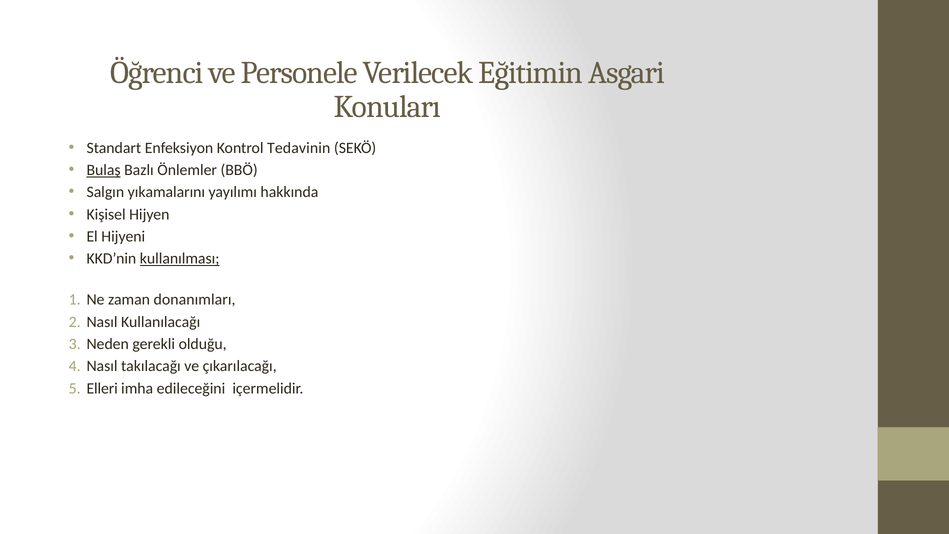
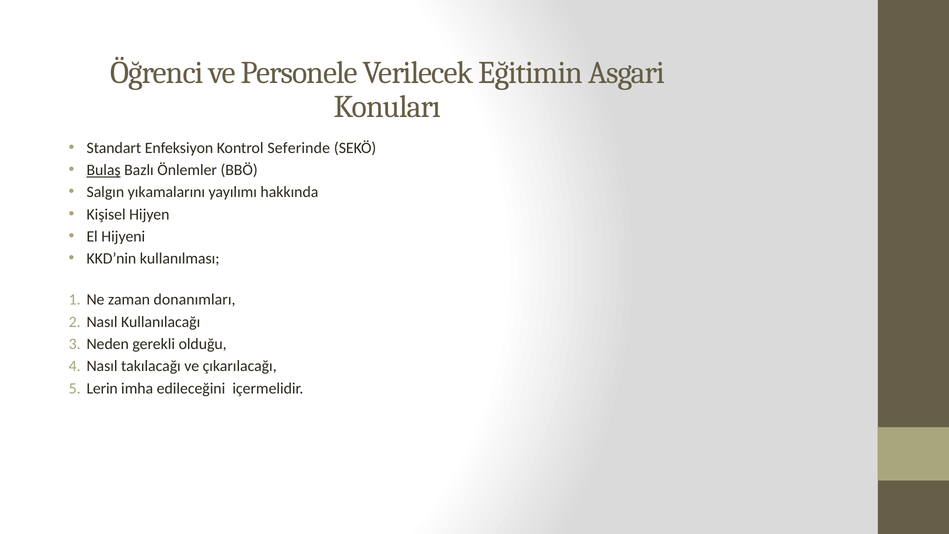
Tedavinin: Tedavinin -> Seferinde
kullanılması underline: present -> none
Elleri: Elleri -> Lerin
